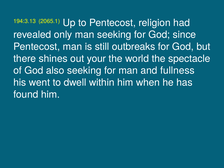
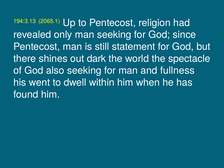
outbreaks: outbreaks -> statement
your: your -> dark
